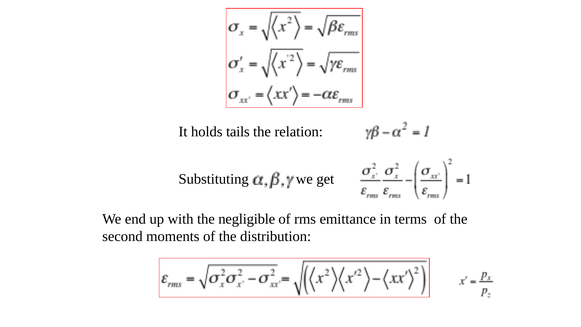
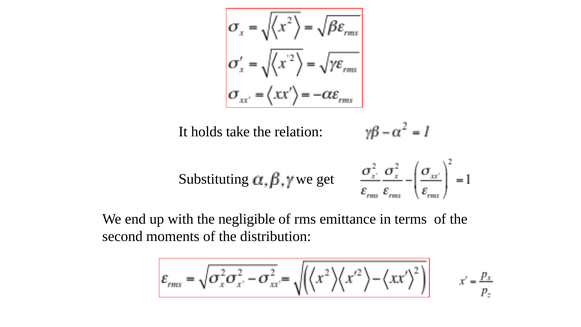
tails: tails -> take
